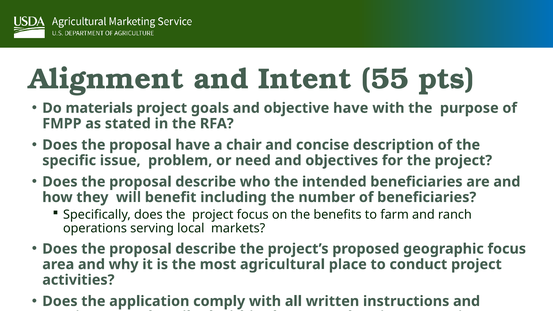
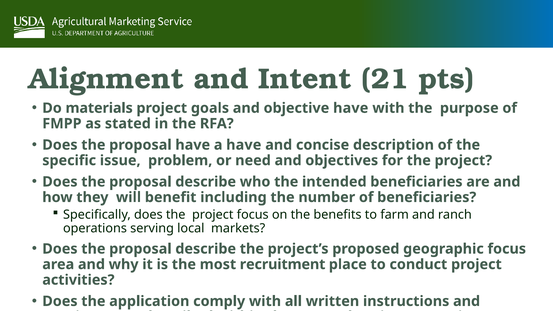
55: 55 -> 21
a chair: chair -> have
agricultural: agricultural -> recruitment
